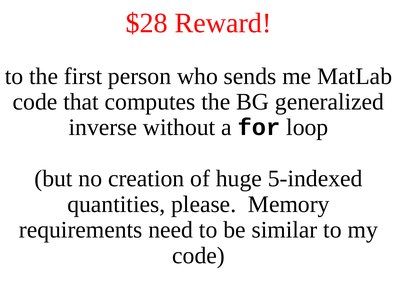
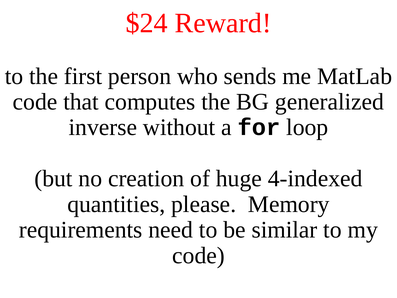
$28: $28 -> $24
5-indexed: 5-indexed -> 4-indexed
